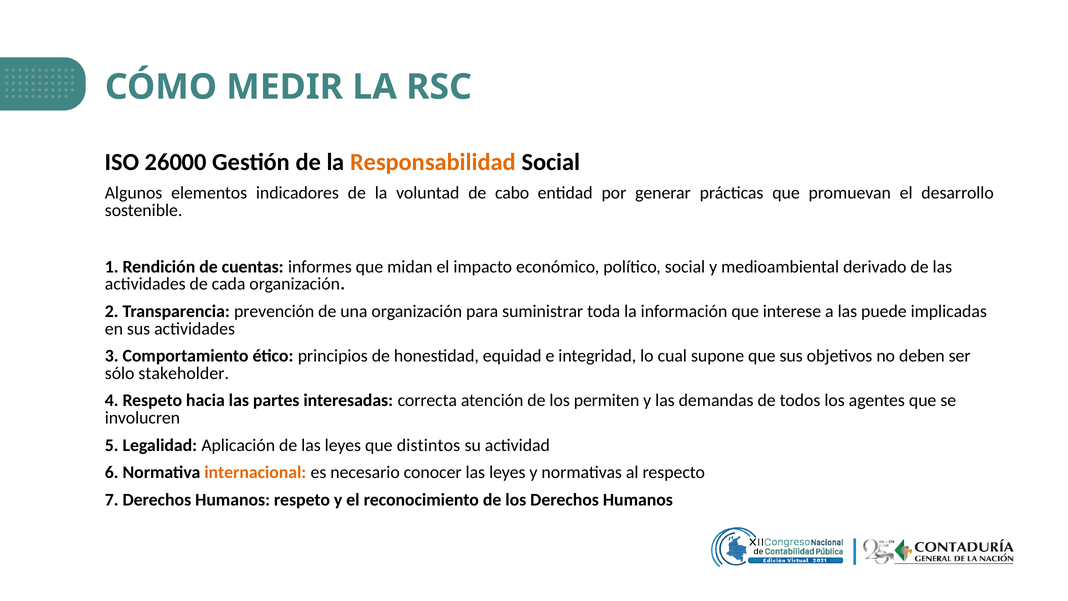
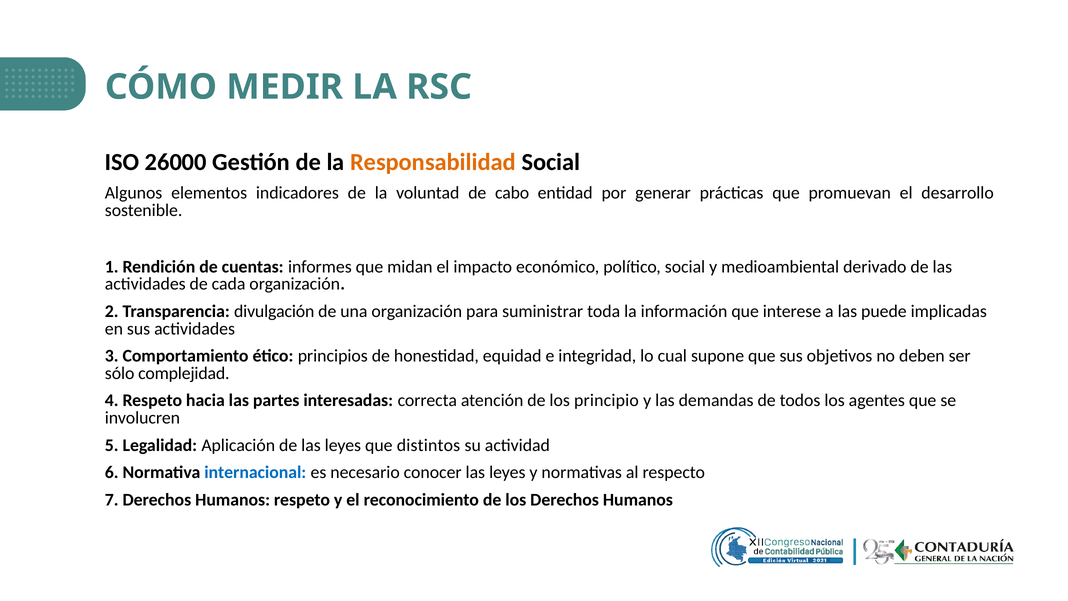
prevención: prevención -> divulgación
stakeholder: stakeholder -> complejidad
permiten: permiten -> principio
internacional colour: orange -> blue
